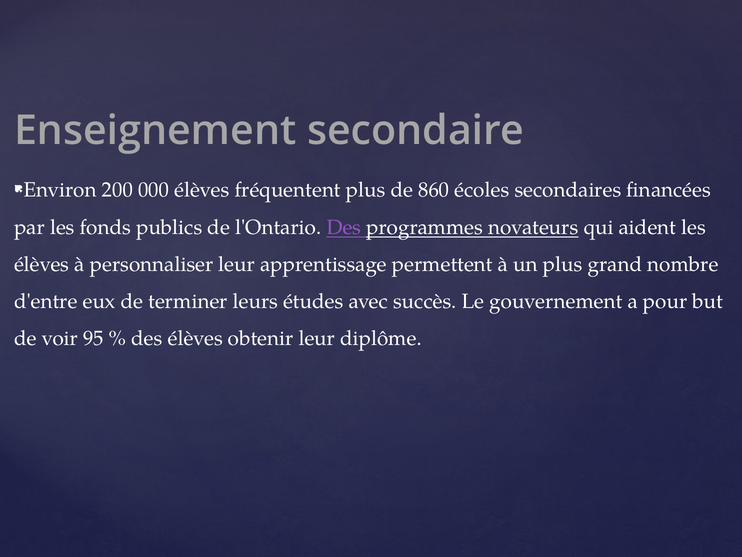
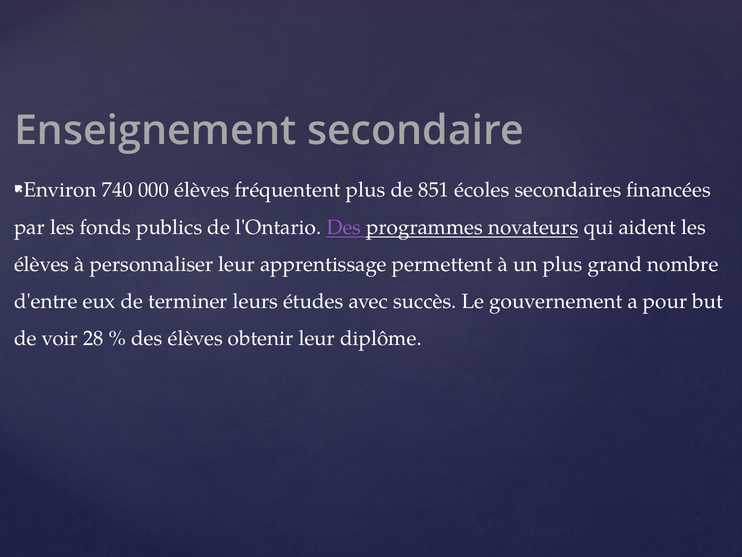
200: 200 -> 740
860: 860 -> 851
95: 95 -> 28
